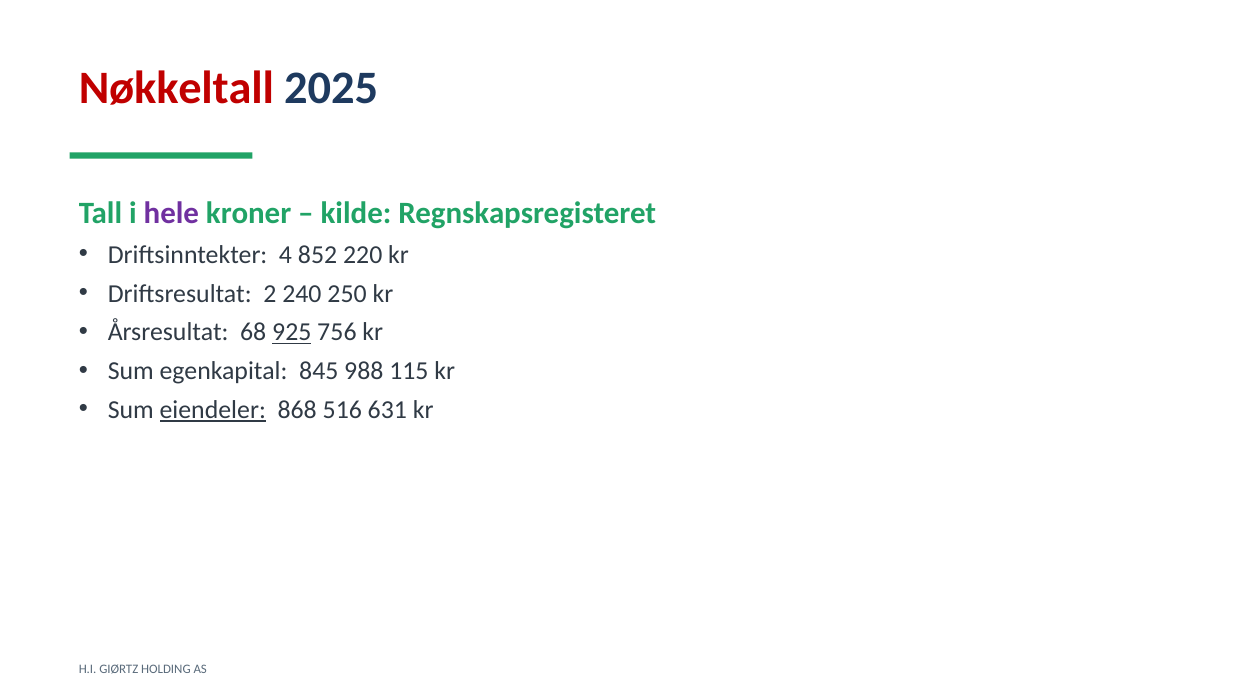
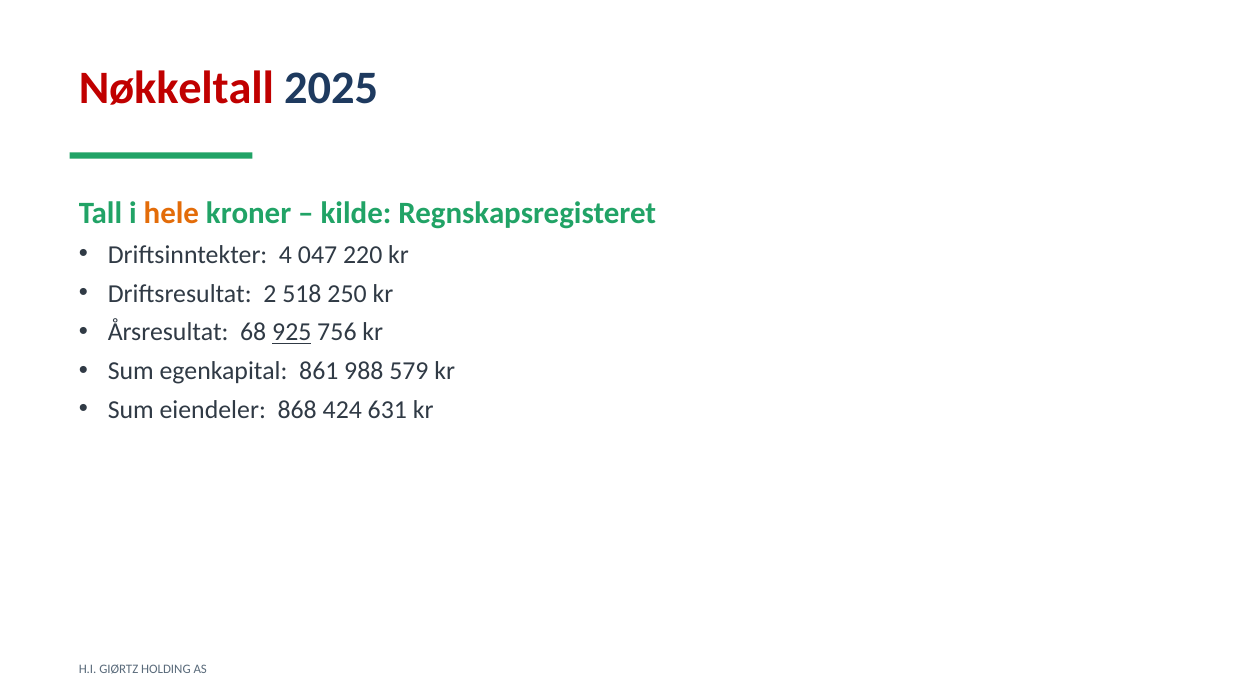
hele colour: purple -> orange
852: 852 -> 047
240: 240 -> 518
845: 845 -> 861
115: 115 -> 579
eiendeler underline: present -> none
516: 516 -> 424
